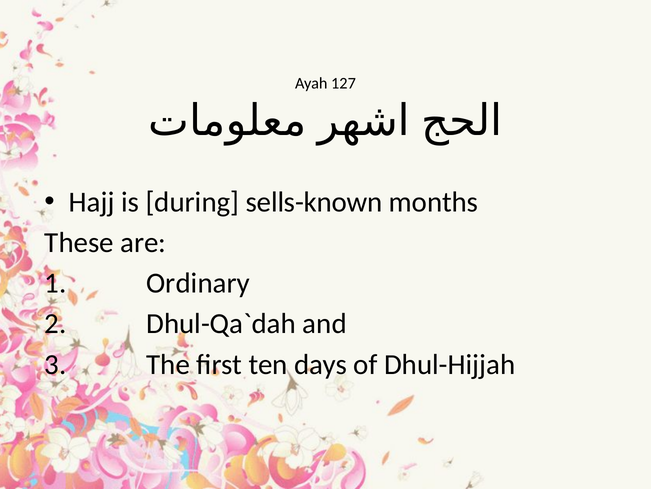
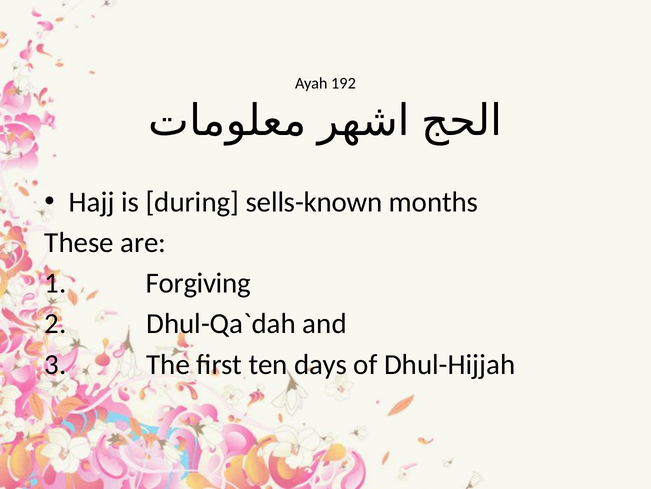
127: 127 -> 192
Ordinary: Ordinary -> Forgiving
